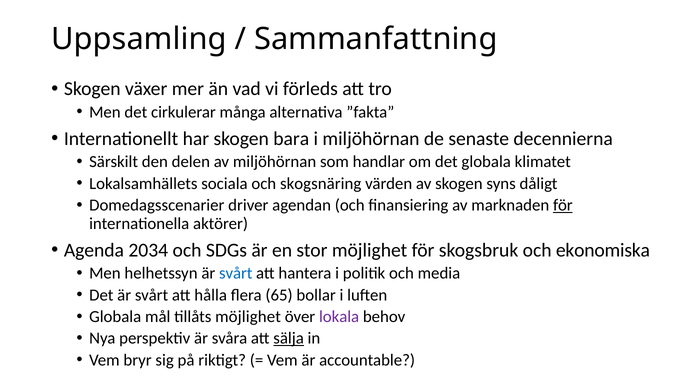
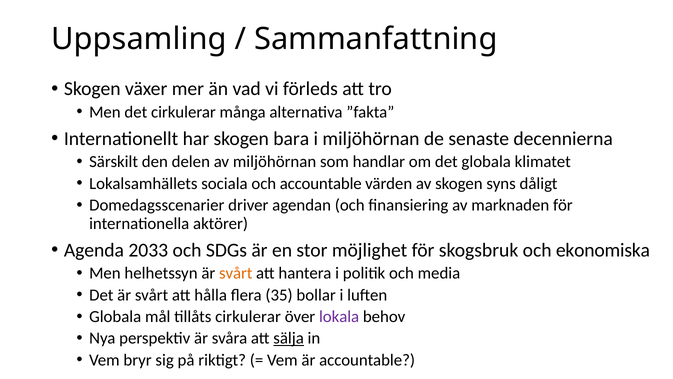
och skogsnäring: skogsnäring -> accountable
för at (563, 205) underline: present -> none
2034: 2034 -> 2033
svårt at (236, 273) colour: blue -> orange
65: 65 -> 35
tillåts möjlighet: möjlighet -> cirkulerar
